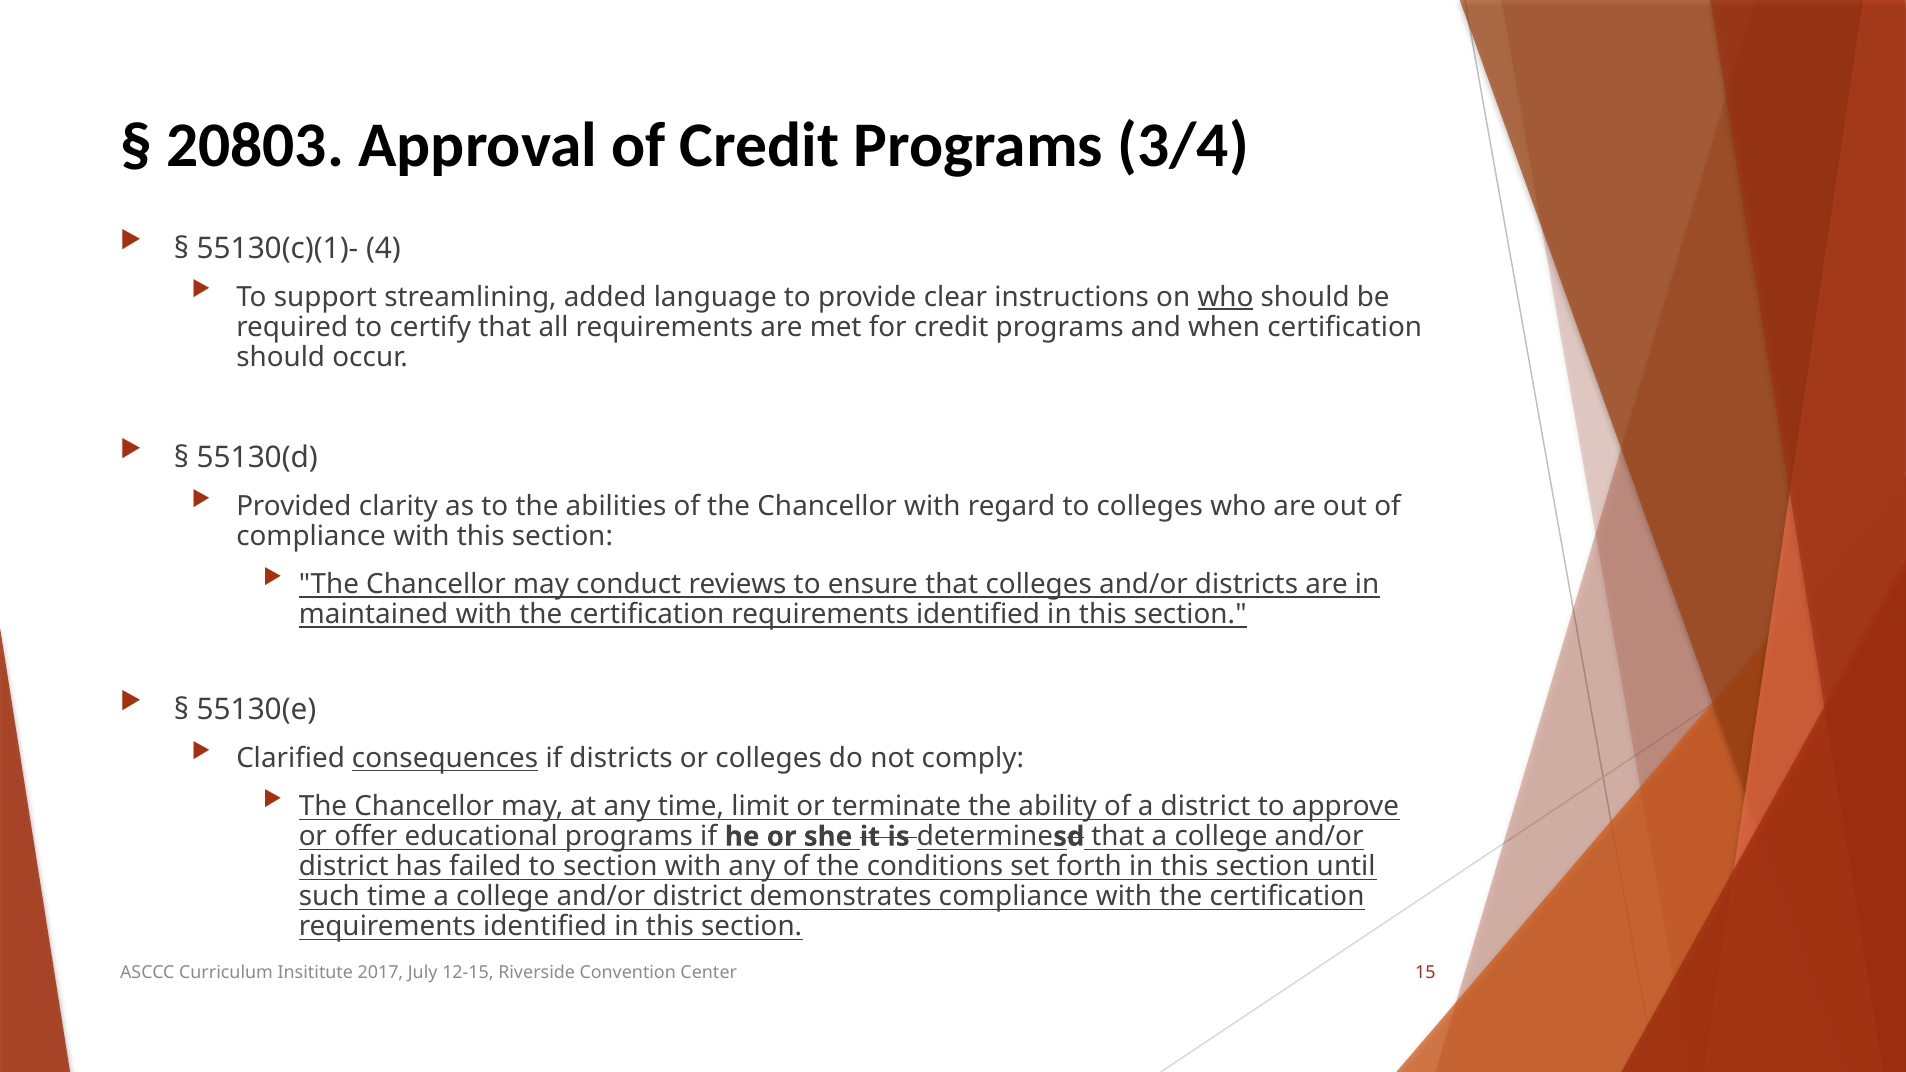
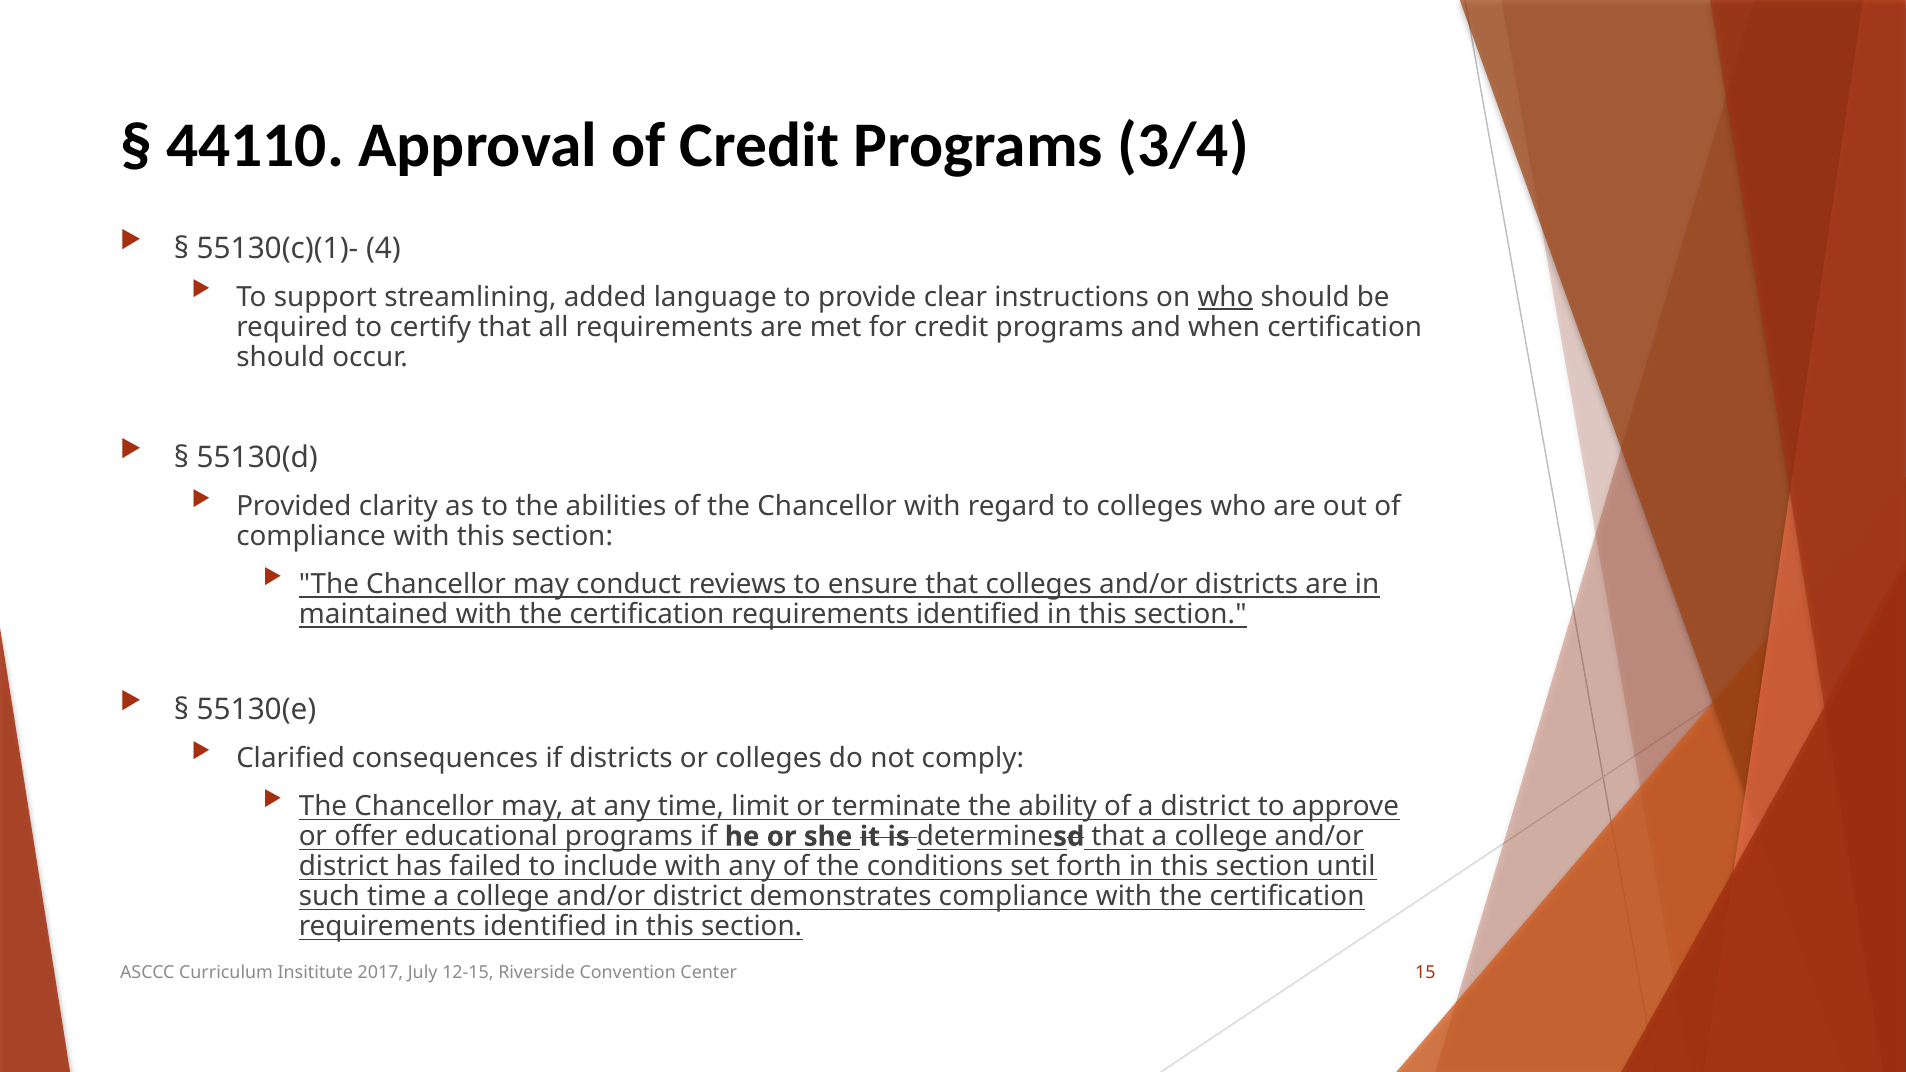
20803: 20803 -> 44110
consequences underline: present -> none
to section: section -> include
